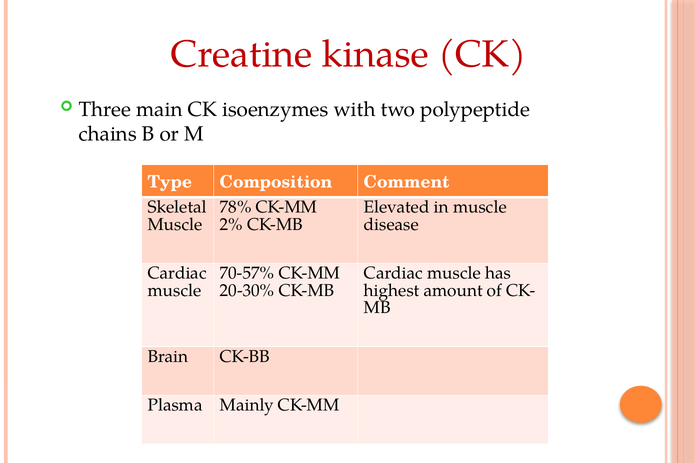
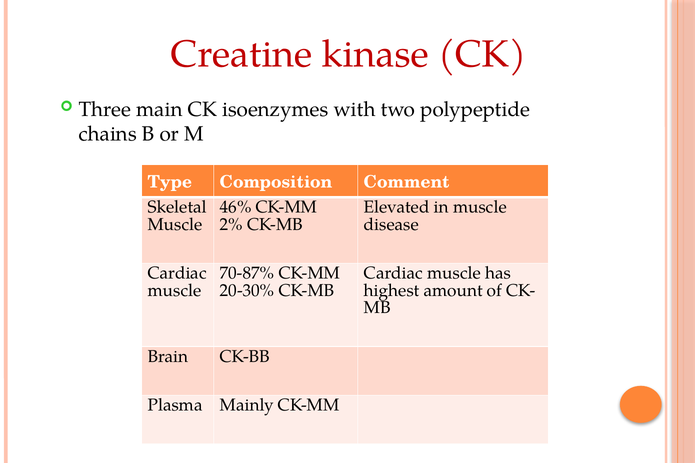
78%: 78% -> 46%
70-57%: 70-57% -> 70-87%
